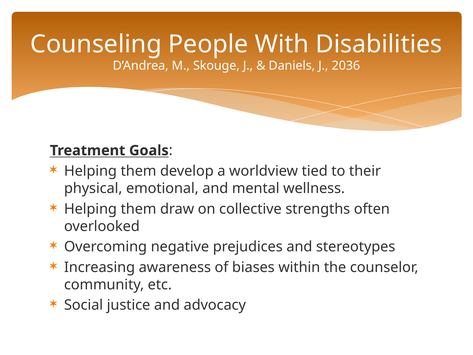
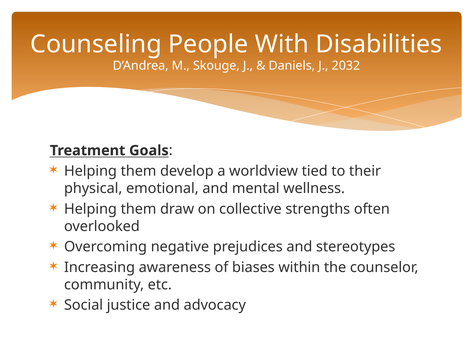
2036: 2036 -> 2032
